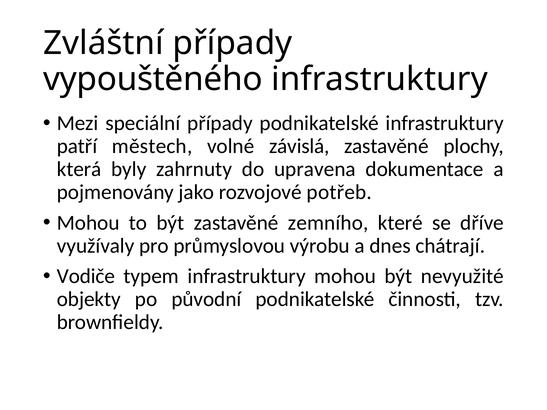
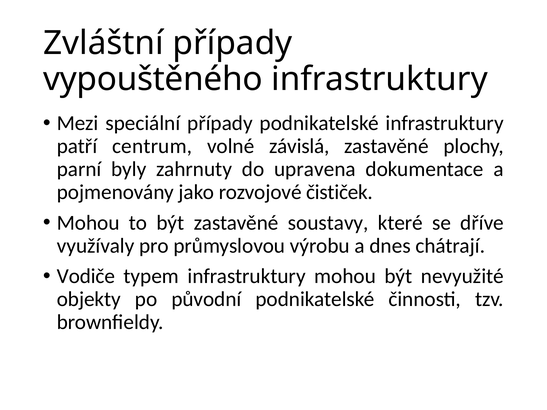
městech: městech -> centrum
která: která -> parní
potřeb: potřeb -> čističek
zemního: zemního -> soustavy
